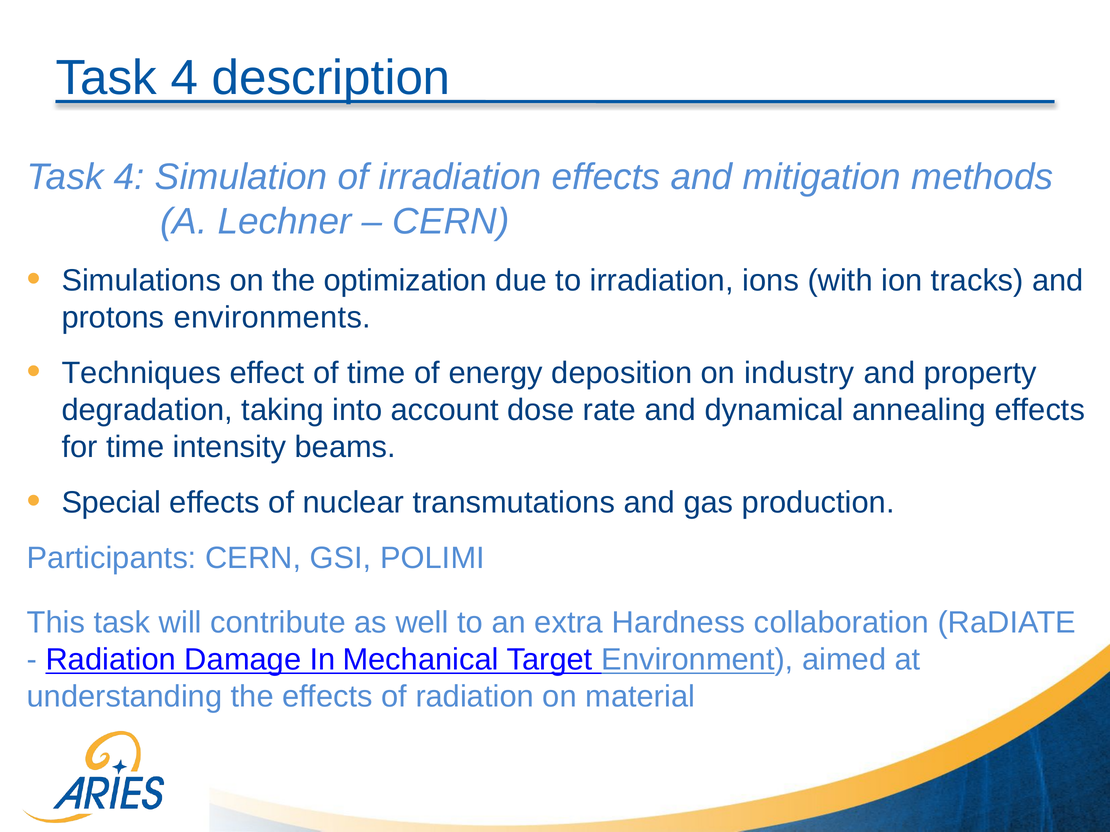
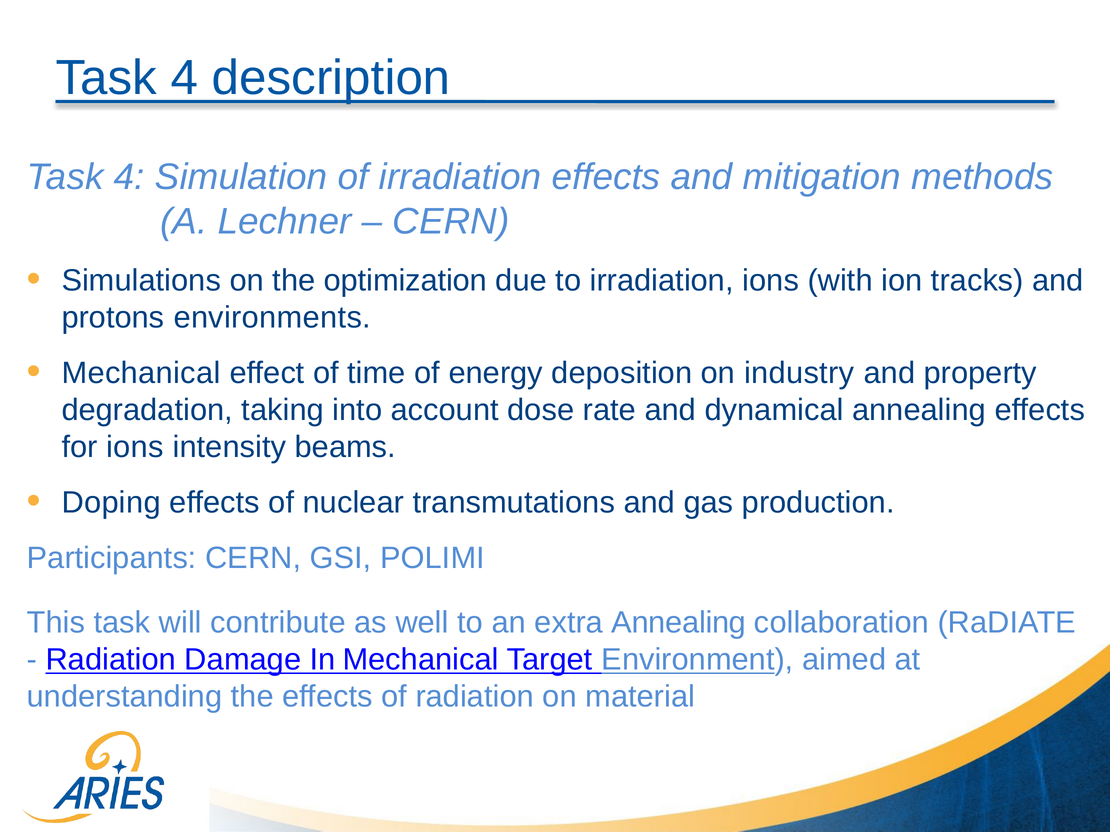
Techniques at (141, 373): Techniques -> Mechanical
for time: time -> ions
Special: Special -> Doping
extra Hardness: Hardness -> Annealing
